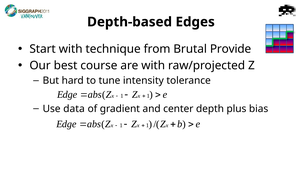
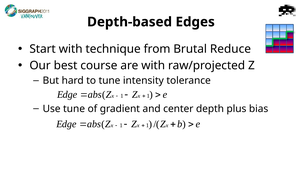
Provide: Provide -> Reduce
Use data: data -> tune
